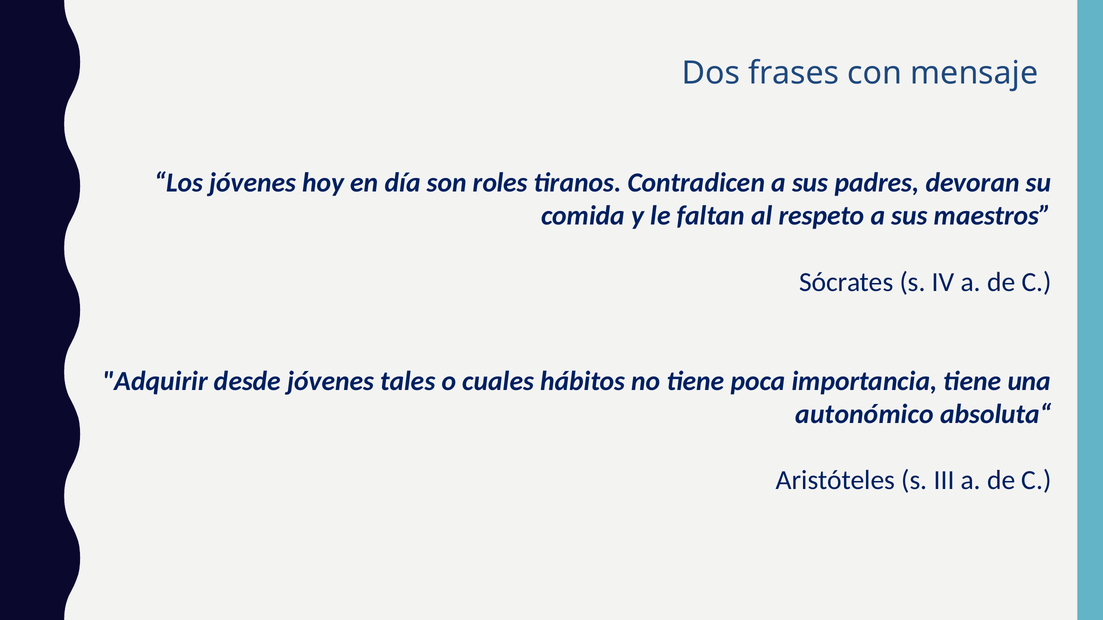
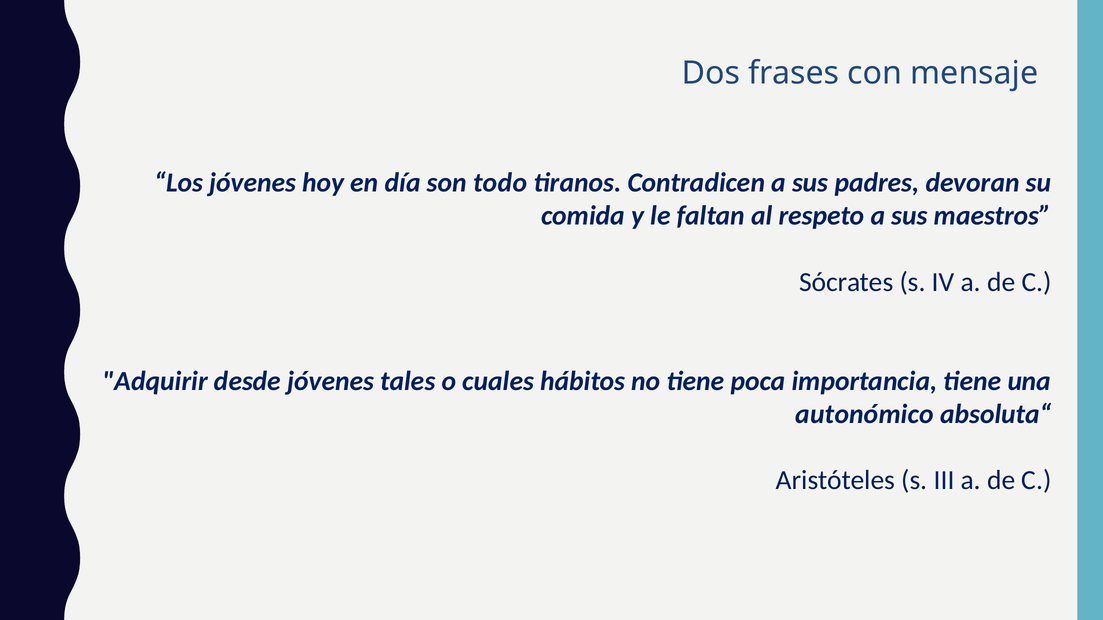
roles: roles -> todo
